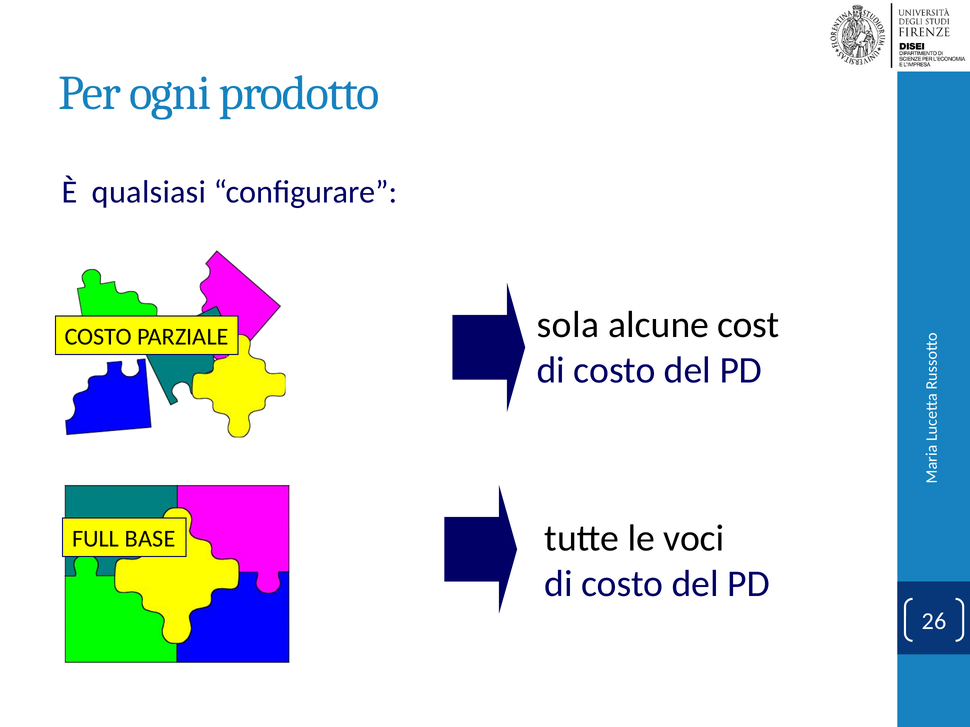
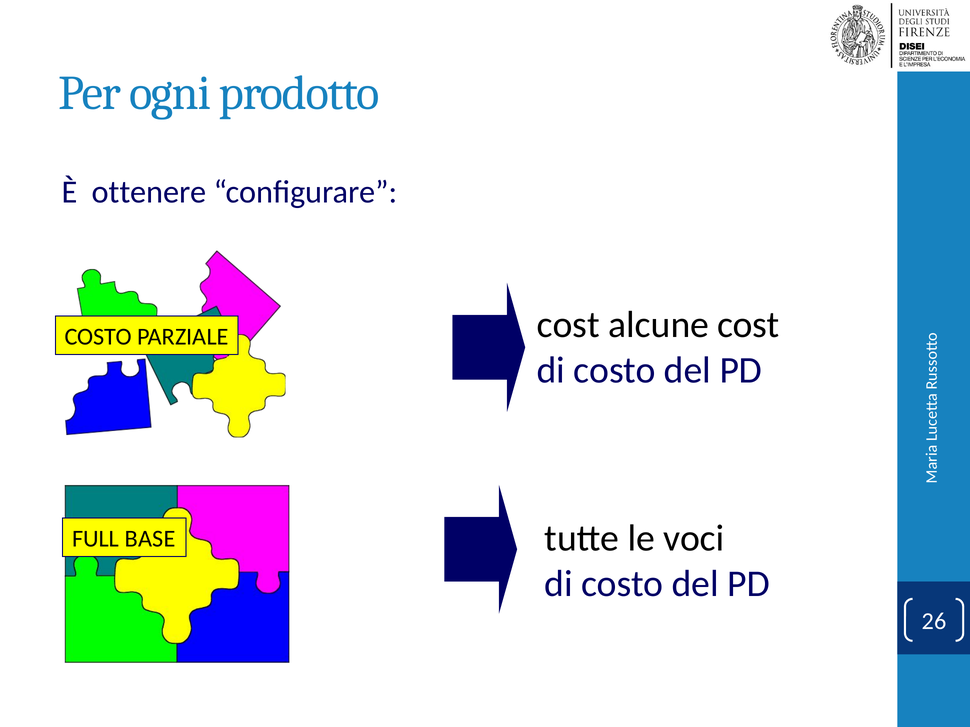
qualsiasi: qualsiasi -> ottenere
sola at (568, 325): sola -> cost
